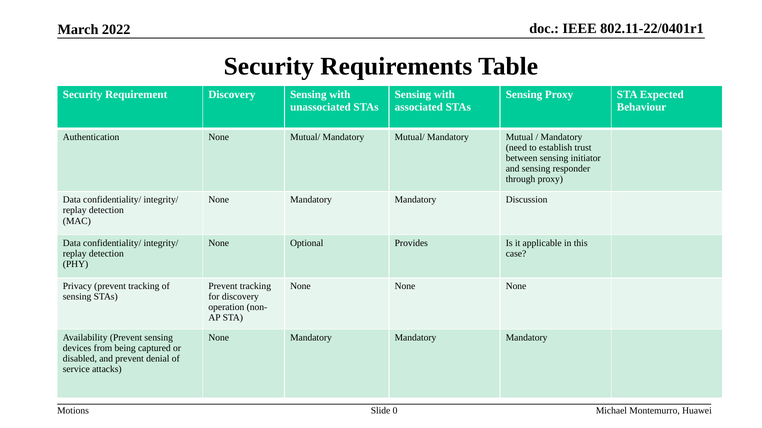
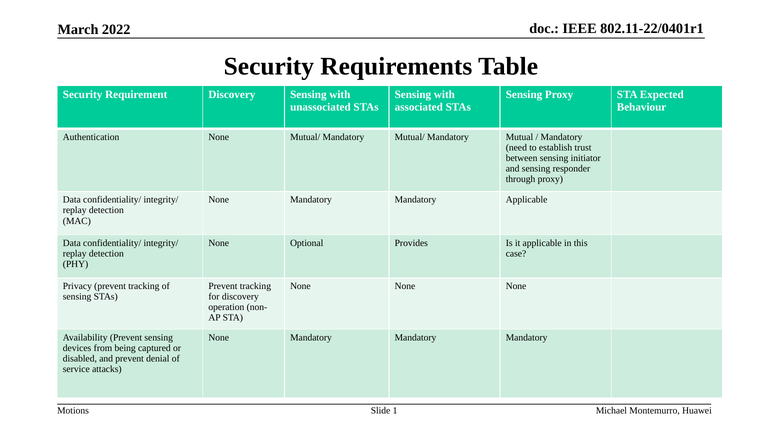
Mandatory Discussion: Discussion -> Applicable
0: 0 -> 1
